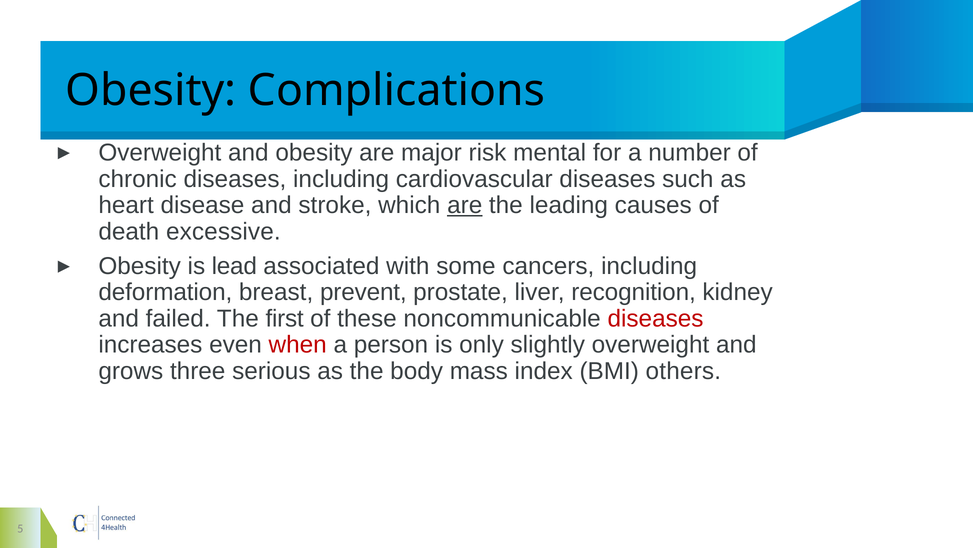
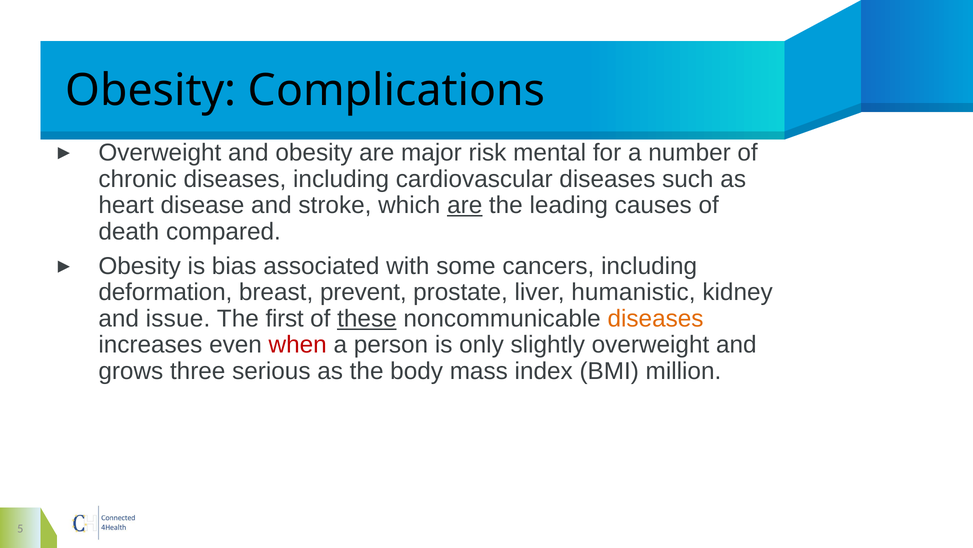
excessive: excessive -> compared
lead: lead -> bias
recognition: recognition -> humanistic
failed: failed -> issue
these underline: none -> present
diseases at (656, 318) colour: red -> orange
others: others -> million
